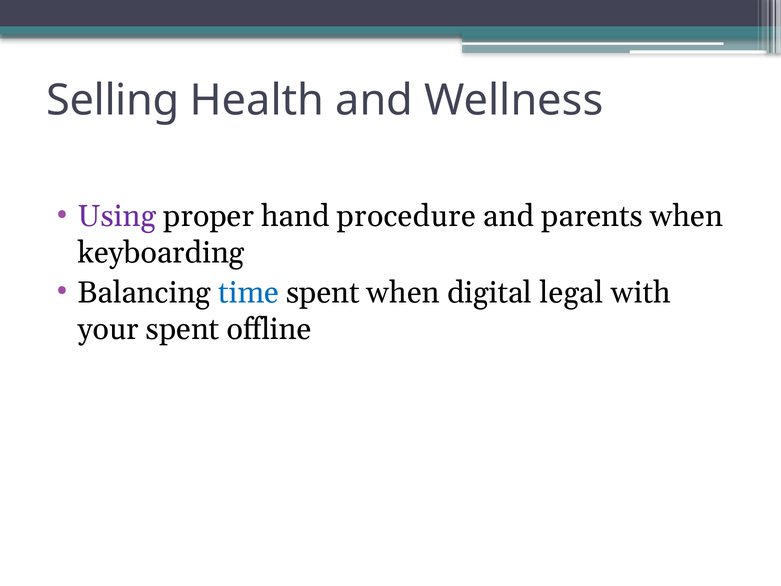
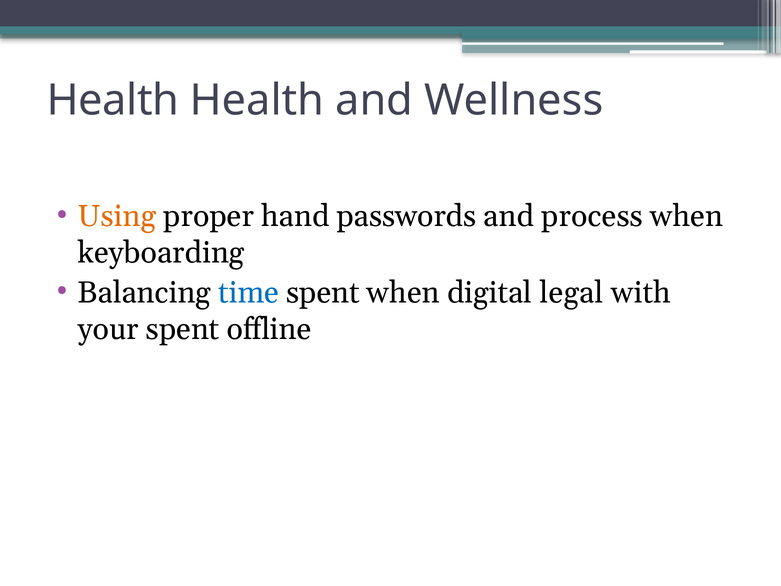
Selling at (113, 101): Selling -> Health
Using colour: purple -> orange
procedure: procedure -> passwords
parents: parents -> process
